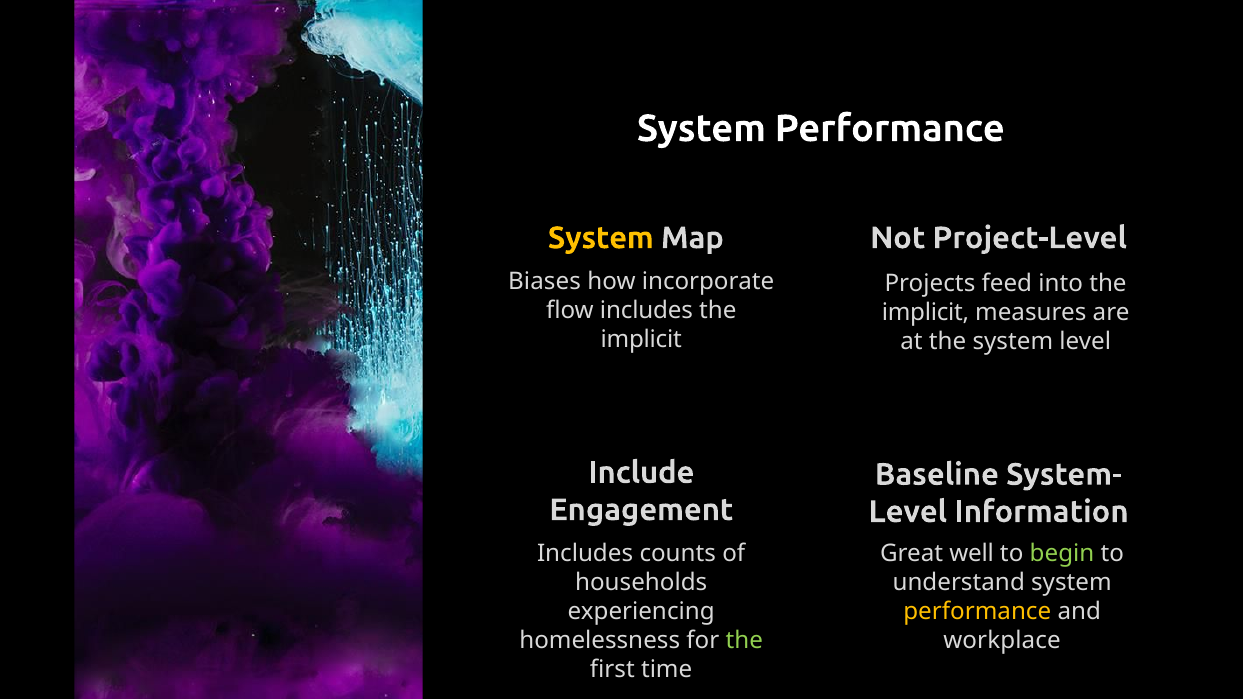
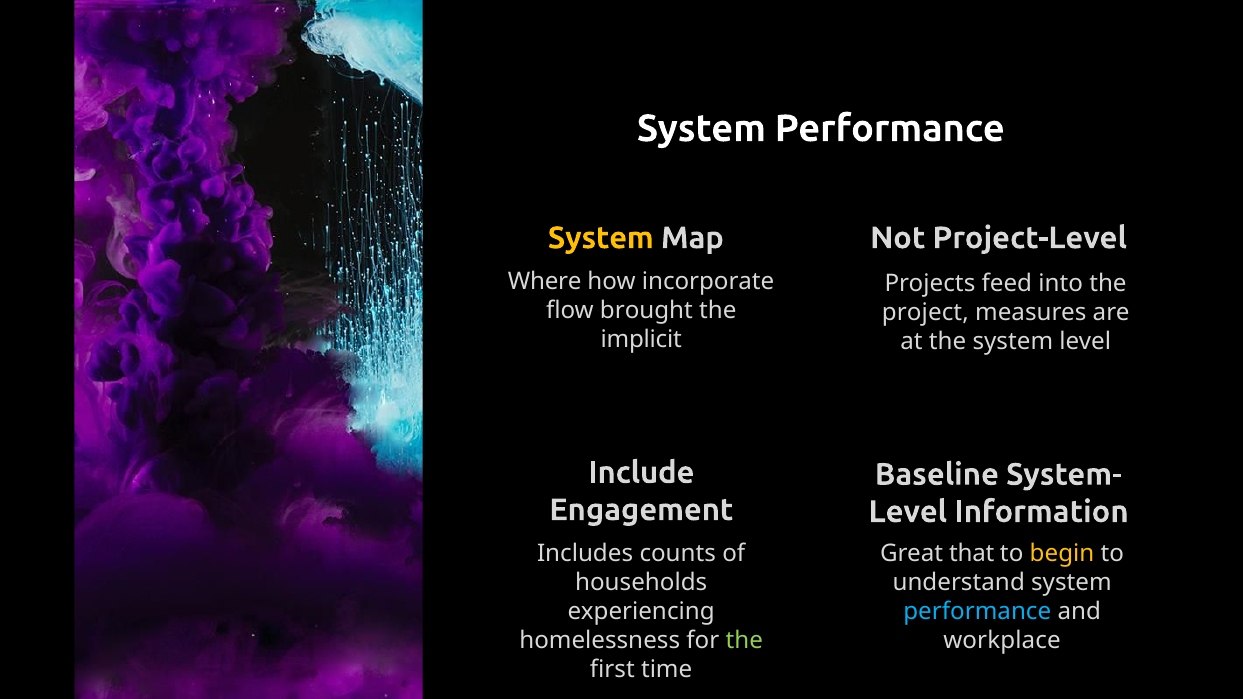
Biases: Biases -> Where
flow includes: includes -> brought
implicit at (926, 313): implicit -> project
well: well -> that
begin colour: light green -> yellow
performance at (977, 612) colour: yellow -> light blue
